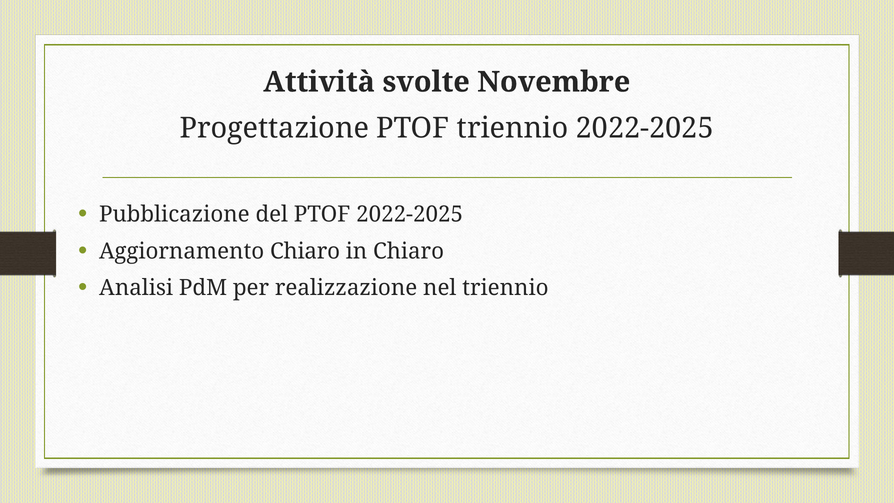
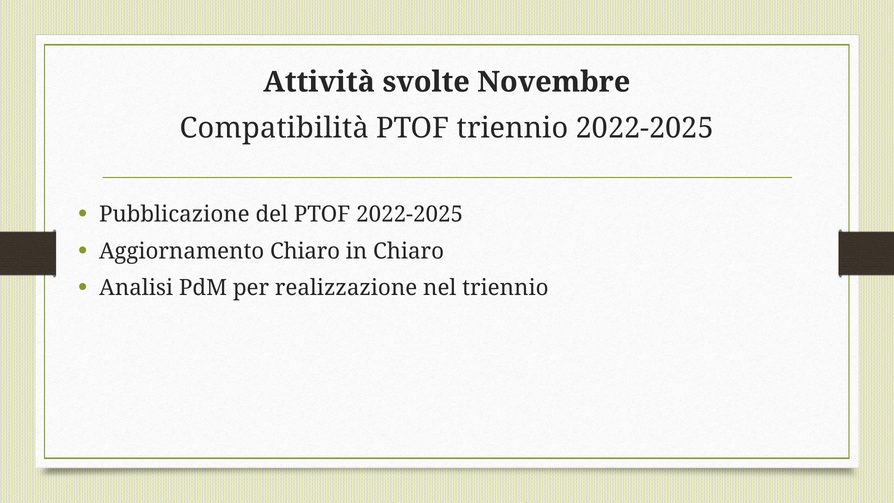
Progettazione: Progettazione -> Compatibilità
